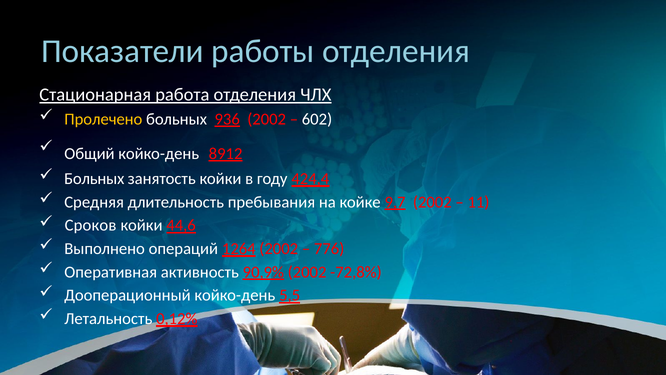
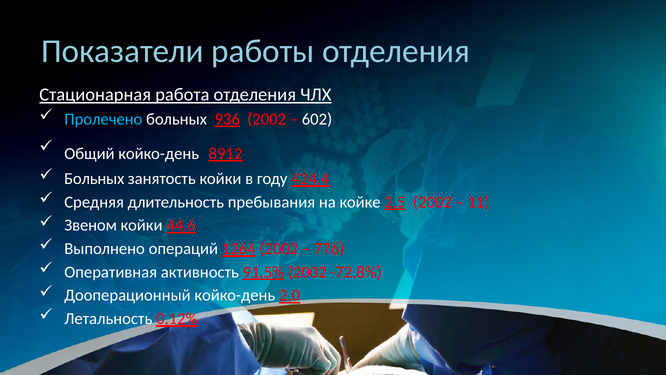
Пролечено colour: yellow -> light blue
9,7: 9,7 -> 2,5
Сроков: Сроков -> Звеном
90,9%: 90,9% -> 91,5%
5,5: 5,5 -> 2,0
